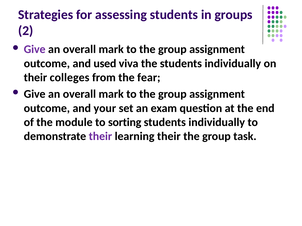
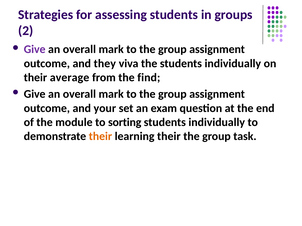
used: used -> they
colleges: colleges -> average
fear: fear -> find
their at (100, 137) colour: purple -> orange
